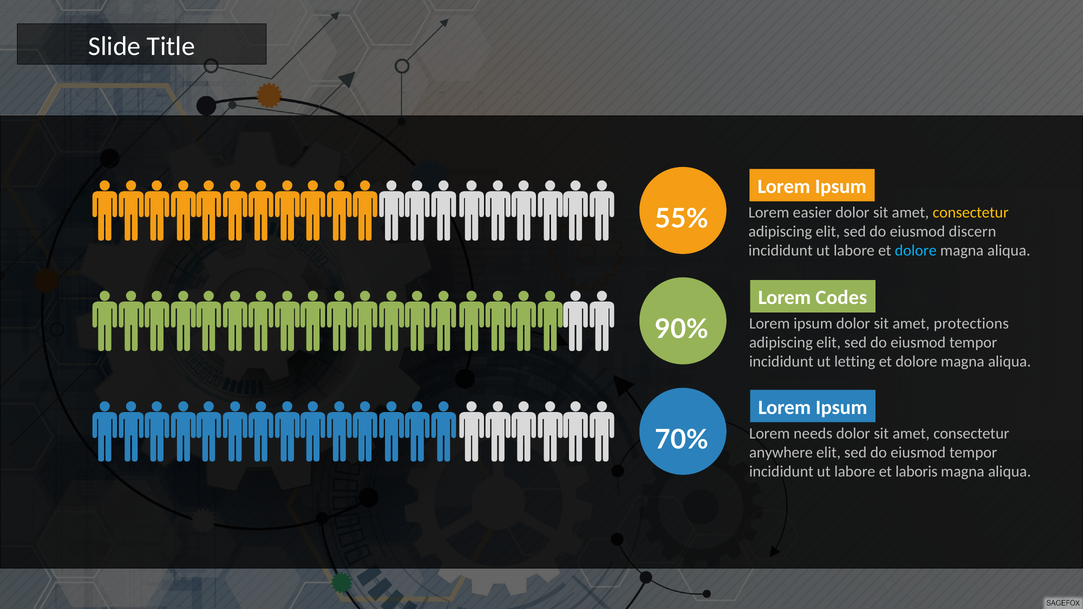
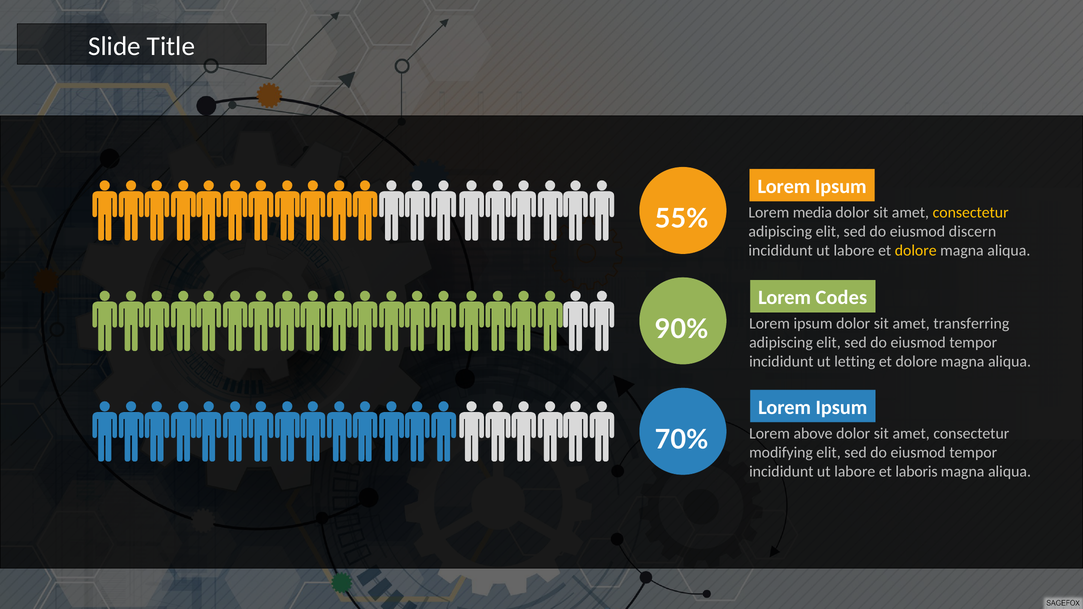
easier: easier -> media
dolore at (916, 251) colour: light blue -> yellow
protections: protections -> transferring
needs: needs -> above
anywhere: anywhere -> modifying
